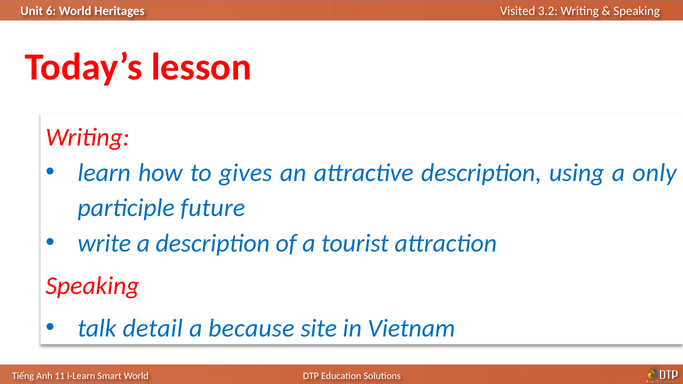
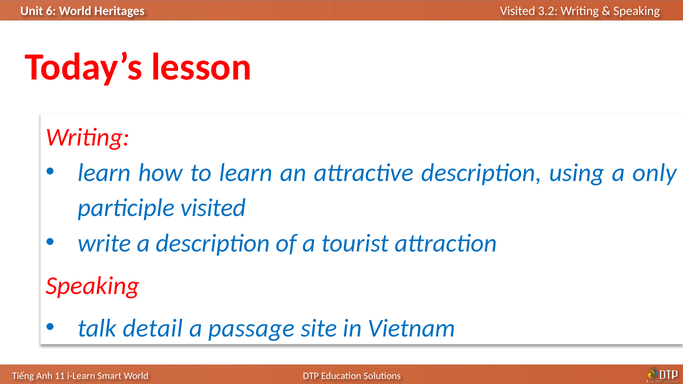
to gives: gives -> learn
participle future: future -> visited
because: because -> passage
